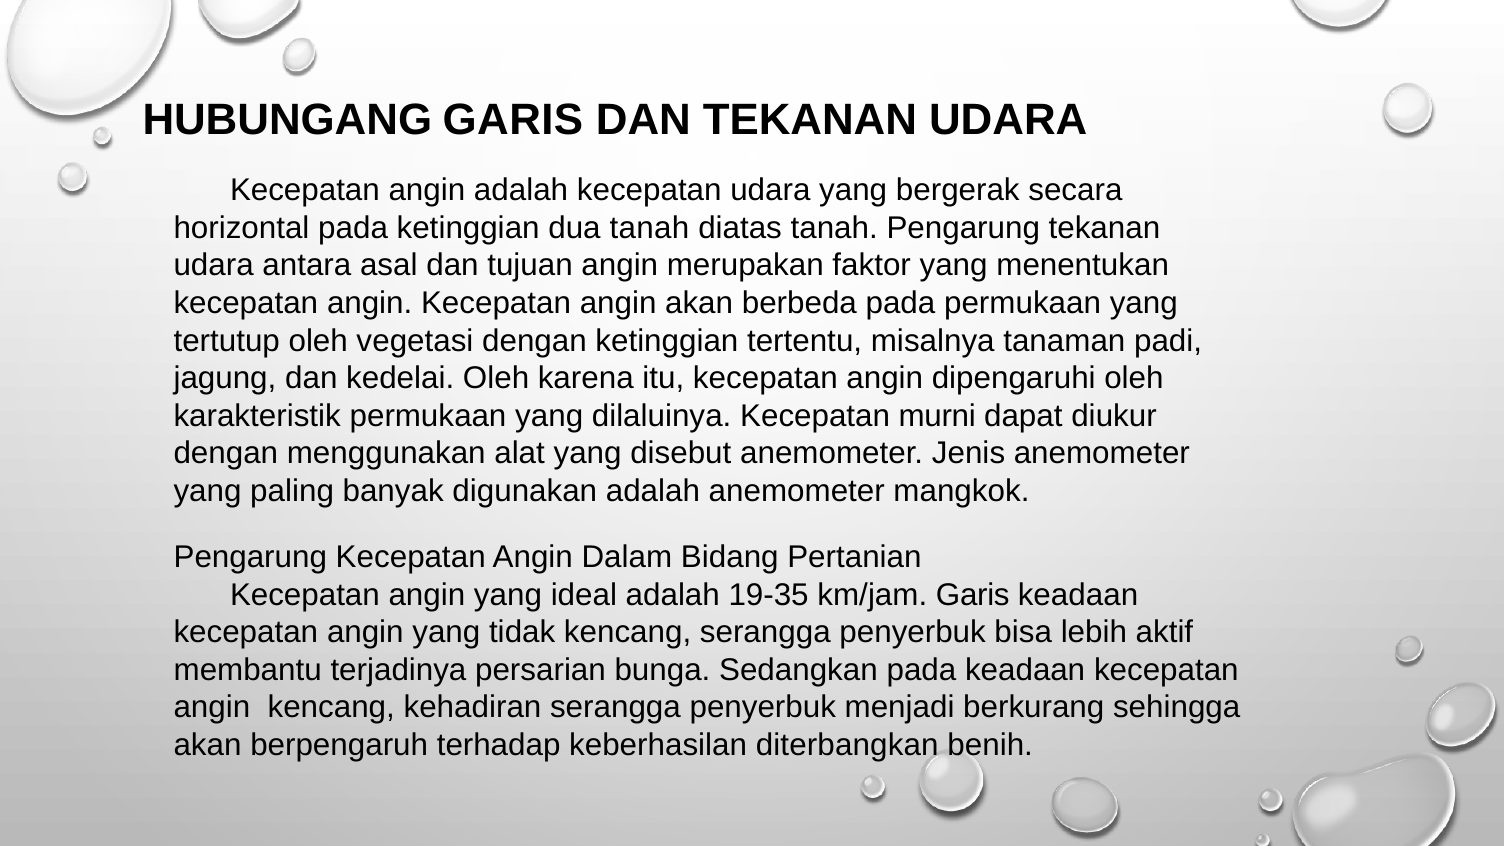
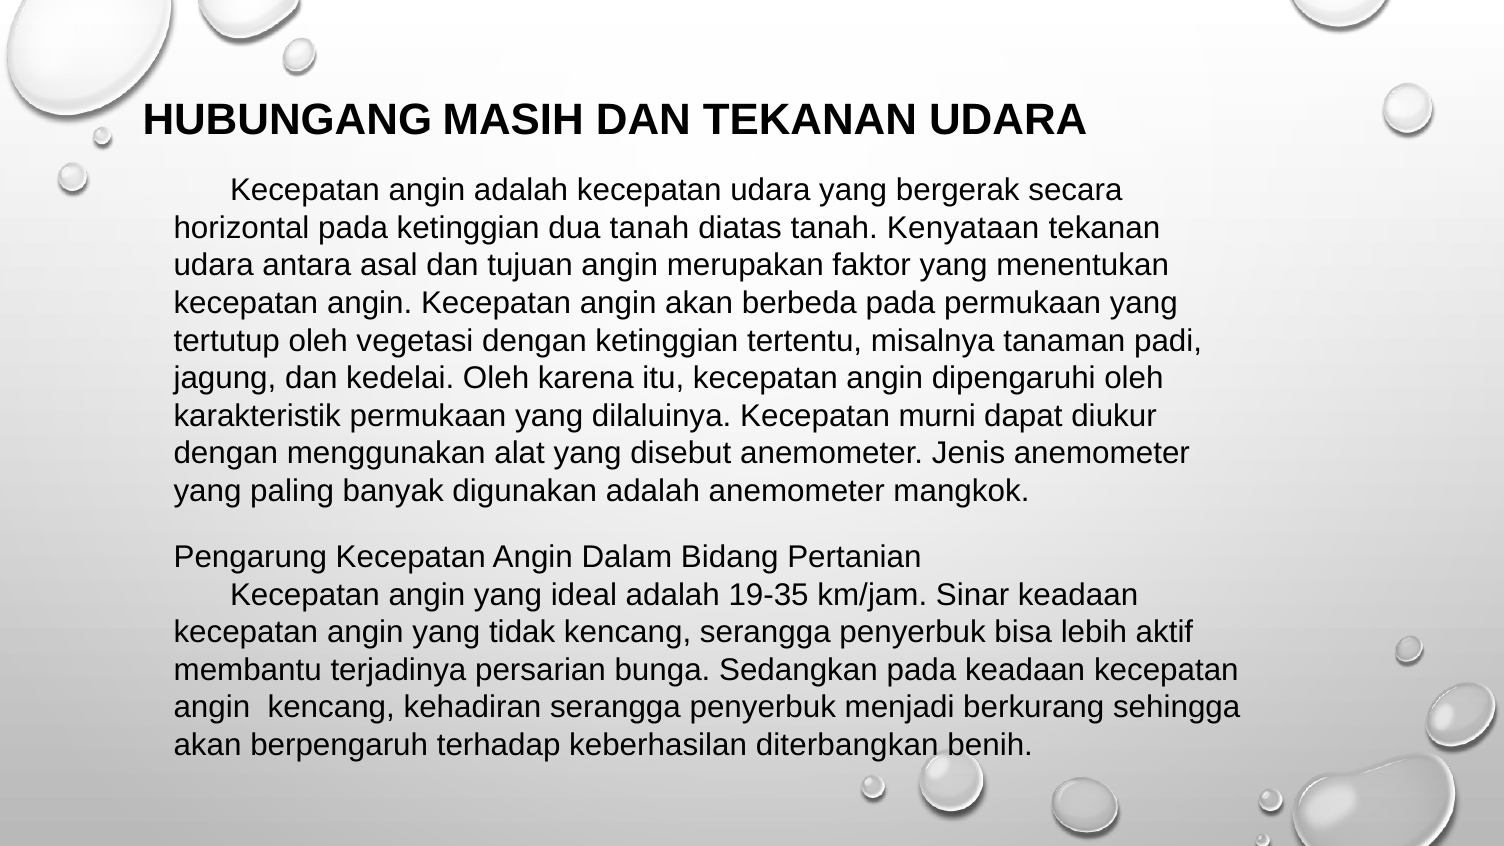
HUBUNGANG GARIS: GARIS -> MASIH
tanah Pengarung: Pengarung -> Kenyataan
km/jam Garis: Garis -> Sinar
